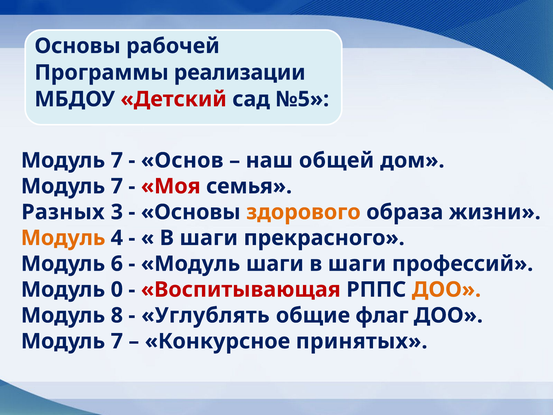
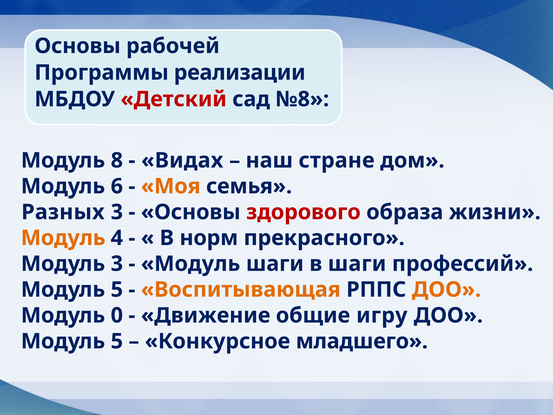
№5: №5 -> №8
7 at (117, 160): 7 -> 8
Основ: Основ -> Видах
общей: общей -> стране
7 at (117, 186): 7 -> 6
Моя colour: red -> orange
здорового colour: orange -> red
шаги at (209, 238): шаги -> норм
Модуль 6: 6 -> 3
0 at (117, 289): 0 -> 5
Воспитывающая colour: red -> orange
8: 8 -> 0
Углублять: Углублять -> Движение
флаг: флаг -> игру
7 at (117, 341): 7 -> 5
принятых: принятых -> младшего
